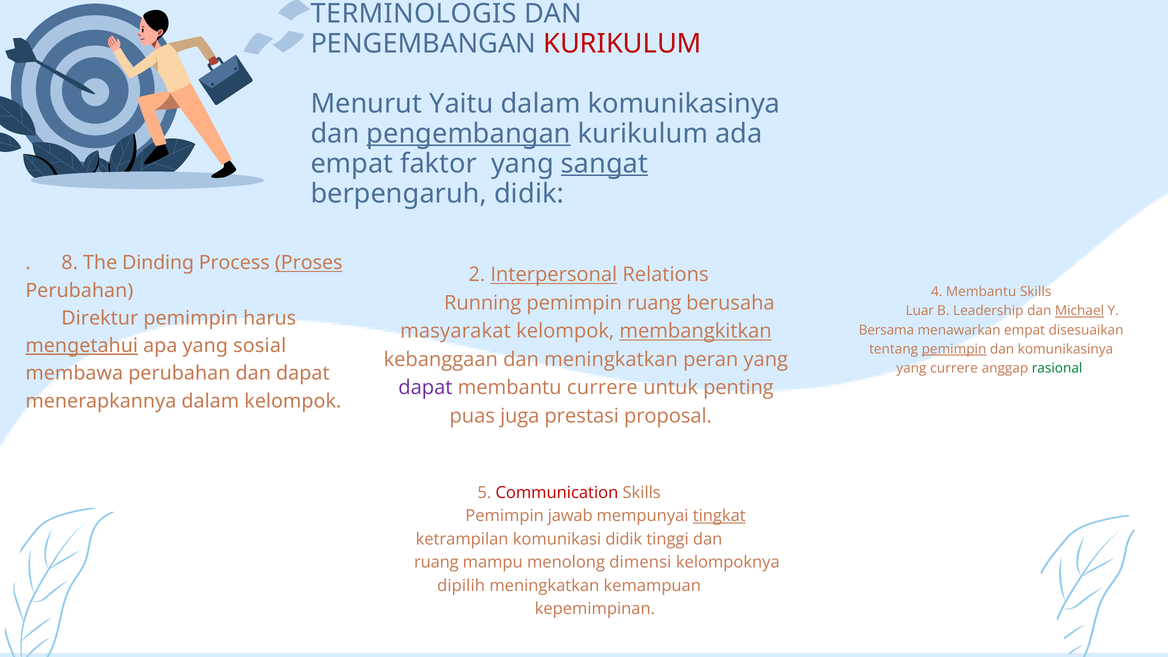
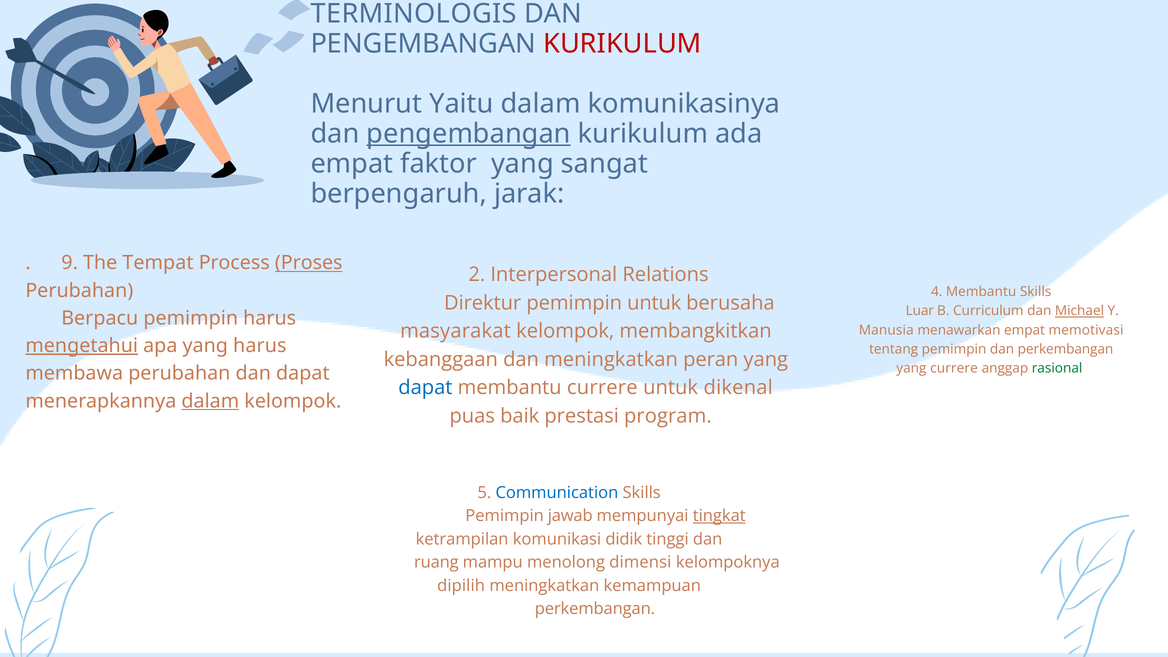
sangat underline: present -> none
berpengaruh didik: didik -> jarak
8: 8 -> 9
Dinding: Dinding -> Tempat
Interpersonal underline: present -> none
Running: Running -> Direktur
pemimpin ruang: ruang -> untuk
Leadership: Leadership -> Curriculum
Direktur: Direktur -> Berpacu
membangkitkan underline: present -> none
Bersama: Bersama -> Manusia
disesuaikan: disesuaikan -> memotivasi
yang sosial: sosial -> harus
pemimpin at (954, 349) underline: present -> none
dan komunikasinya: komunikasinya -> perkembangan
dapat at (425, 388) colour: purple -> blue
penting: penting -> dikenal
dalam at (210, 401) underline: none -> present
juga: juga -> baik
proposal: proposal -> program
Communication colour: red -> blue
kepemimpinan at (595, 609): kepemimpinan -> perkembangan
